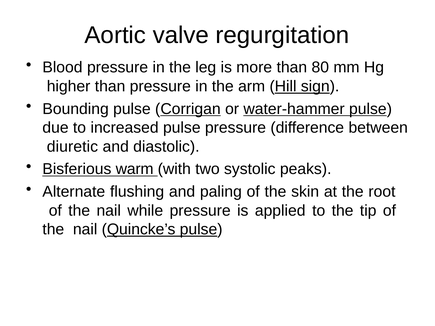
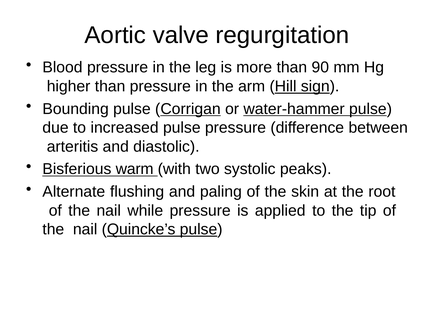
80: 80 -> 90
diuretic: diuretic -> arteritis
